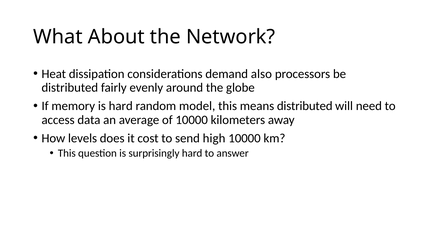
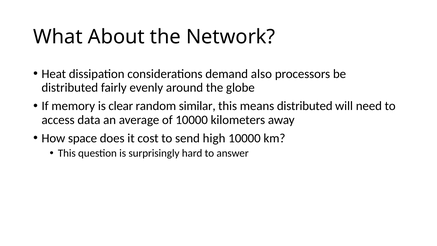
is hard: hard -> clear
model: model -> similar
levels: levels -> space
